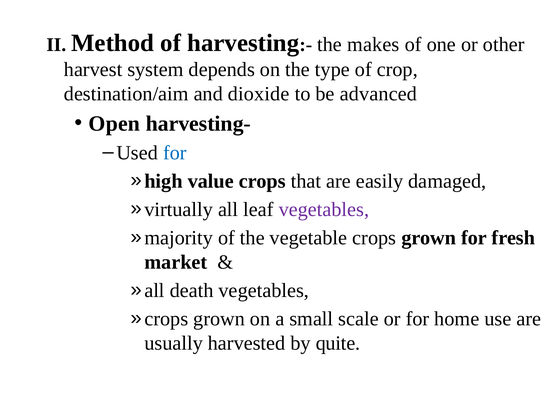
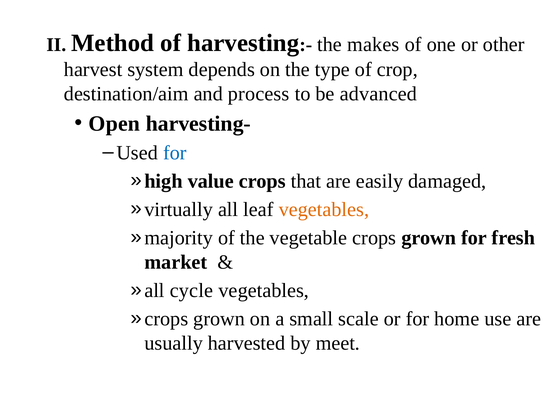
dioxide: dioxide -> process
vegetables at (324, 209) colour: purple -> orange
death: death -> cycle
quite: quite -> meet
